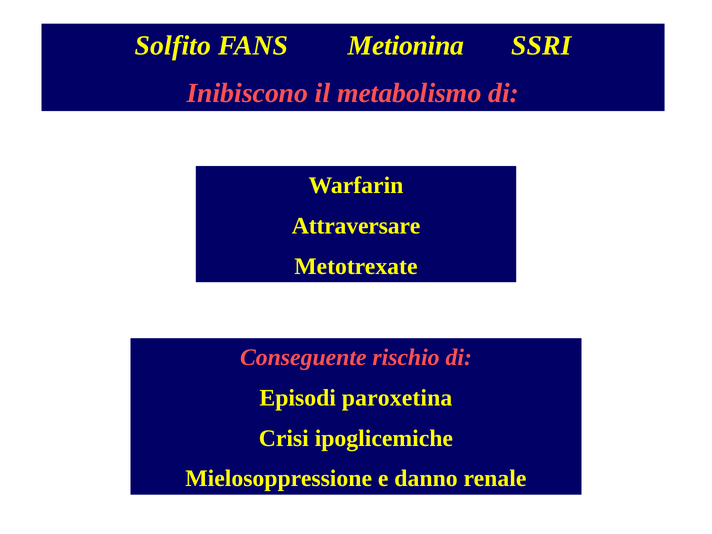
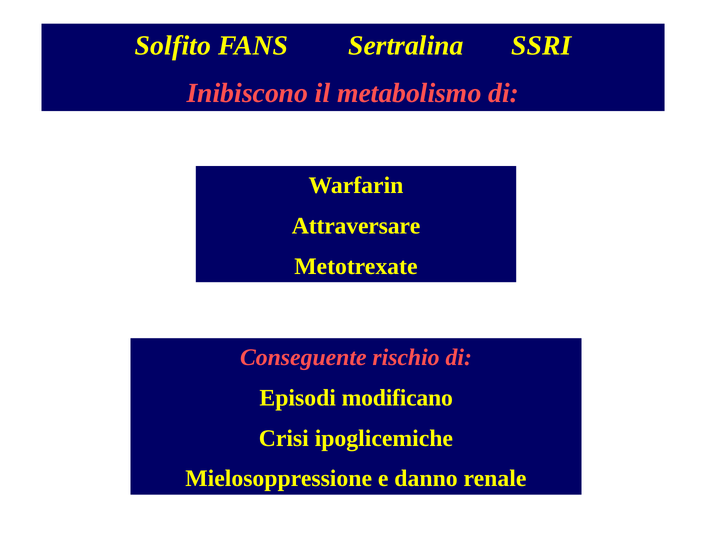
Metionina: Metionina -> Sertralina
paroxetina: paroxetina -> modificano
